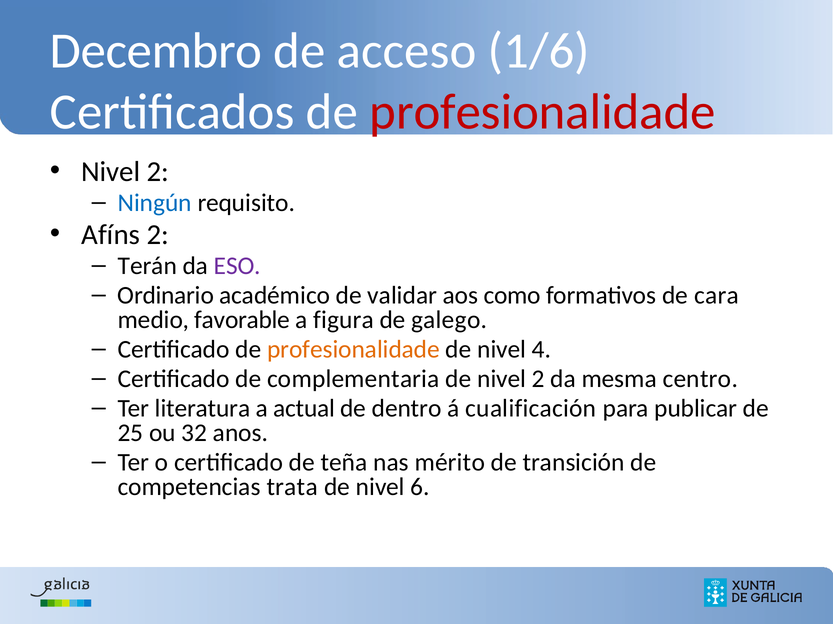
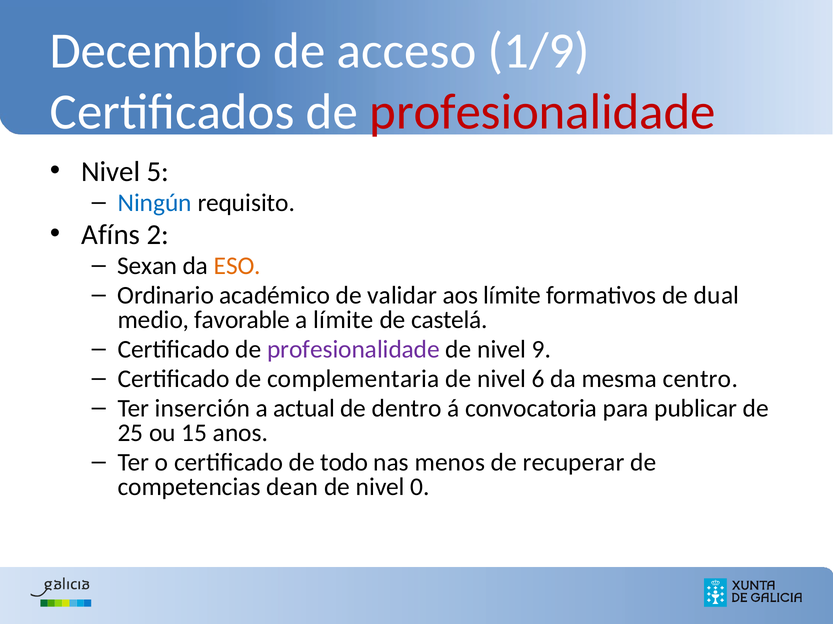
1/6: 1/6 -> 1/9
2 at (158, 172): 2 -> 5
Terán: Terán -> Sexan
ESO colour: purple -> orange
aos como: como -> límite
cara: cara -> dual
a figura: figura -> límite
galego: galego -> castelá
profesionalidade at (353, 350) colour: orange -> purple
4: 4 -> 9
de nivel 2: 2 -> 6
literatura: literatura -> inserción
cualificación: cualificación -> convocatoria
32: 32 -> 15
teña: teña -> todo
mérito: mérito -> menos
transición: transición -> recuperar
trata: trata -> dean
6: 6 -> 0
